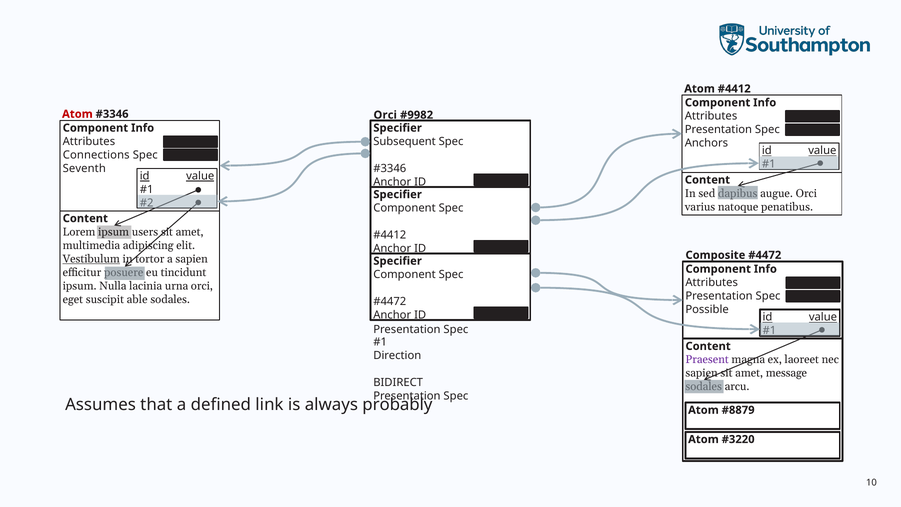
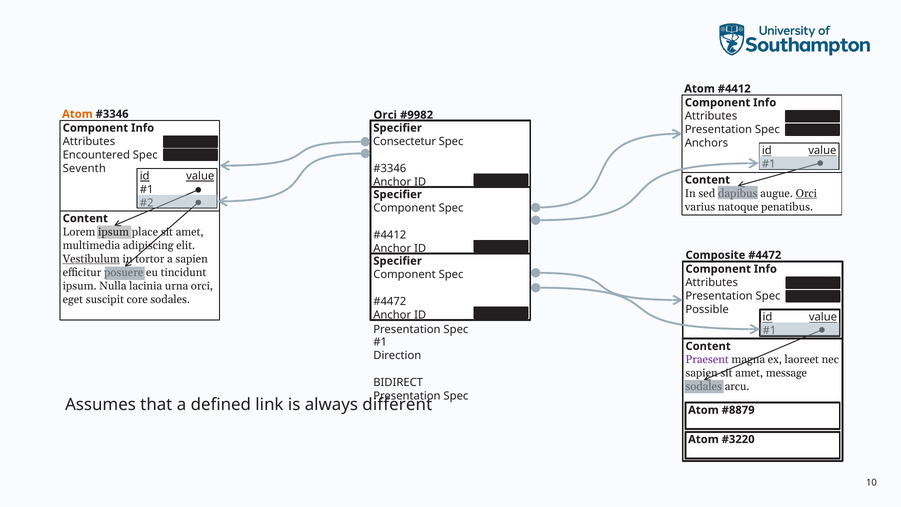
Atom at (77, 114) colour: red -> orange
Subsequent: Subsequent -> Consectetur
Connections: Connections -> Encountered
Orci at (806, 193) underline: none -> present
users: users -> place
able: able -> core
probably: probably -> different
